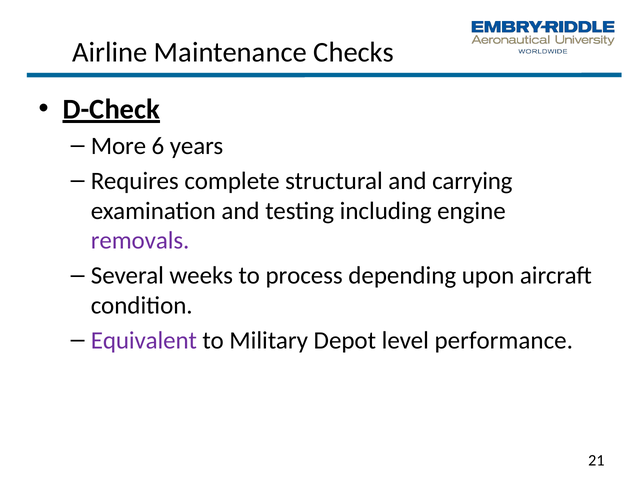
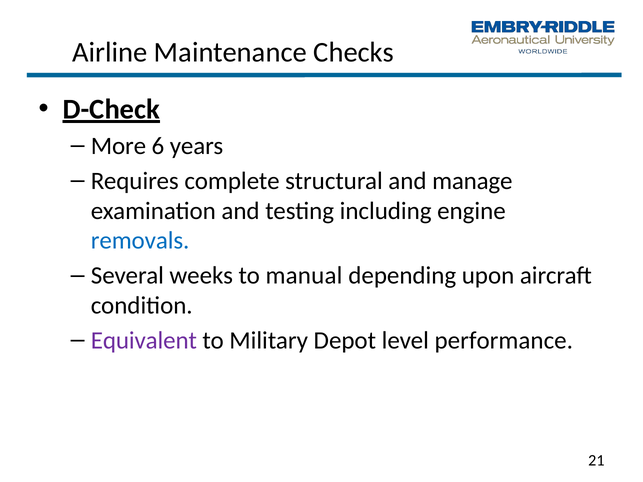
carrying: carrying -> manage
removals colour: purple -> blue
process: process -> manual
